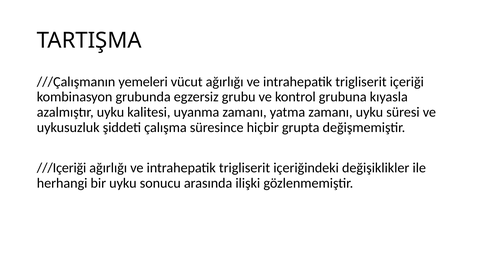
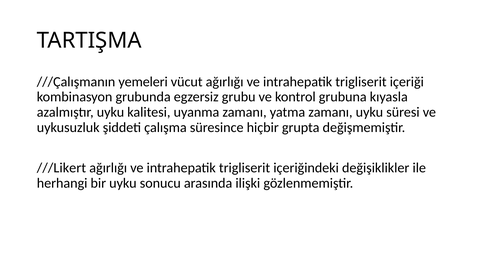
///Içeriği: ///Içeriği -> ///Likert
